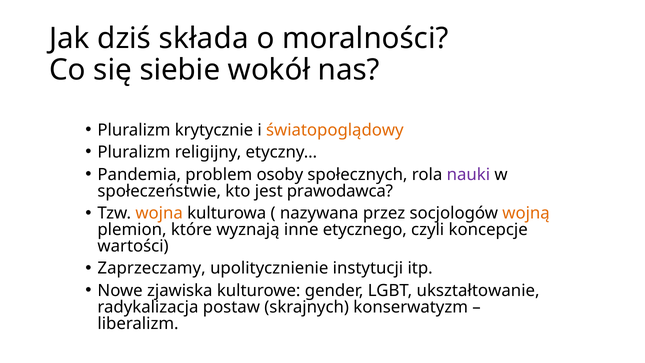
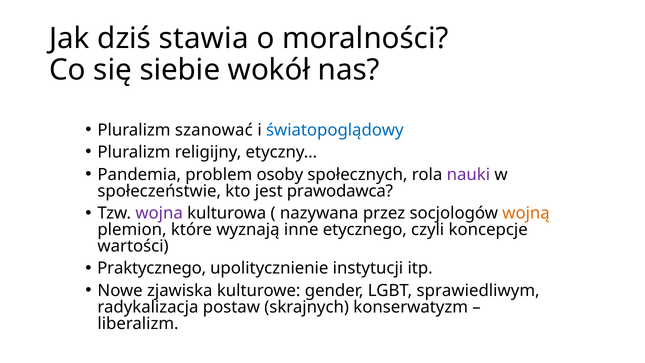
składa: składa -> stawia
krytycznie: krytycznie -> szanować
światopoglądowy colour: orange -> blue
wojna colour: orange -> purple
Zaprzeczamy: Zaprzeczamy -> Praktycznego
ukształtowanie: ukształtowanie -> sprawiedliwym
